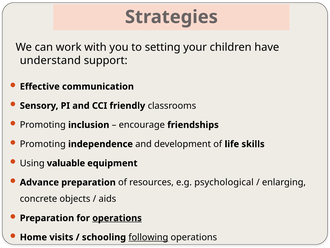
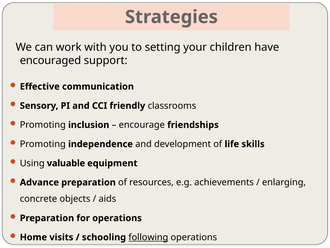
understand: understand -> encouraged
psychological: psychological -> achievements
operations at (117, 218) underline: present -> none
